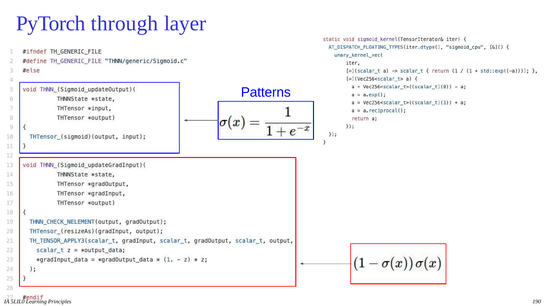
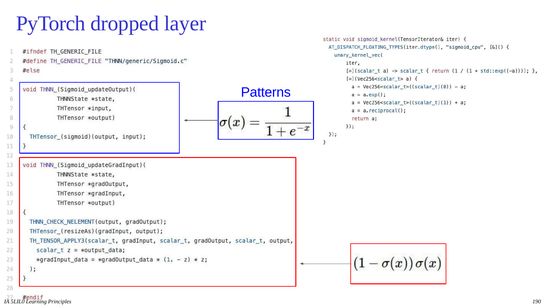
through: through -> dropped
